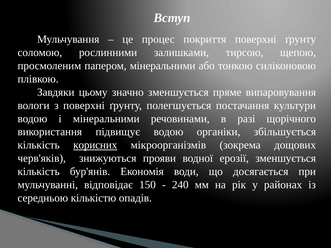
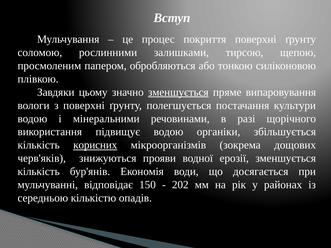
папером мінеральними: мінеральними -> обробляються
зменшується at (178, 92) underline: none -> present
240: 240 -> 202
